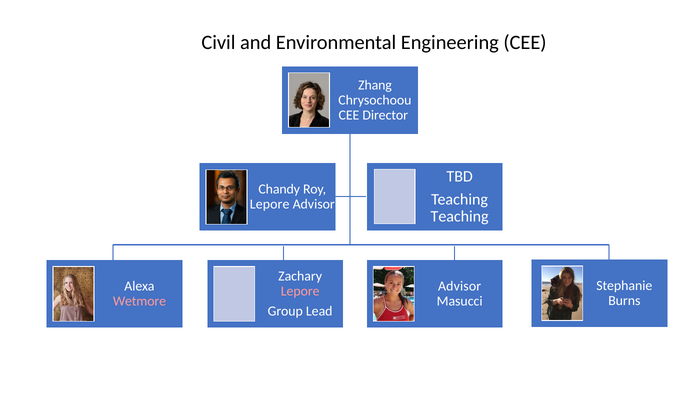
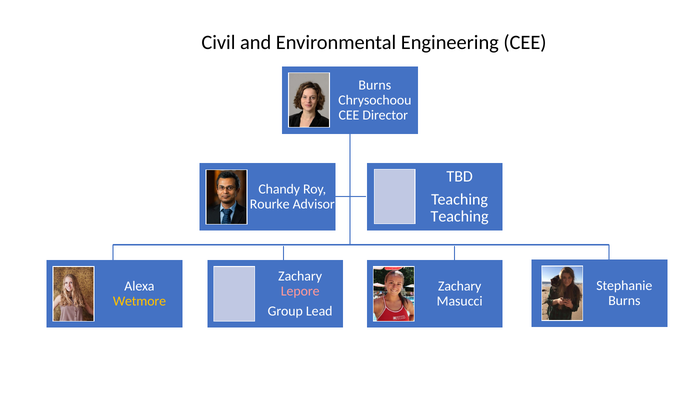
Zhang at (375, 85): Zhang -> Burns
Lepore at (270, 204): Lepore -> Rourke
Advisor at (460, 286): Advisor -> Zachary
Wetmore colour: pink -> yellow
